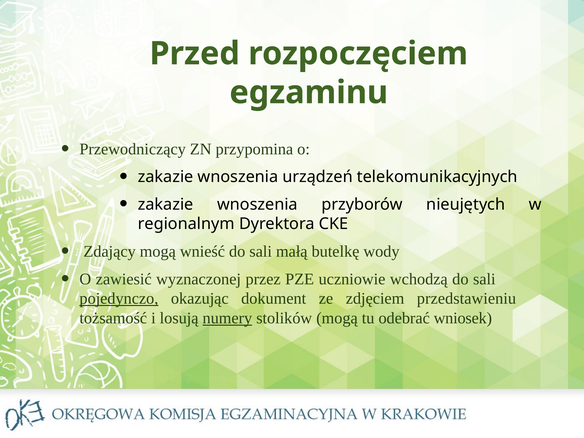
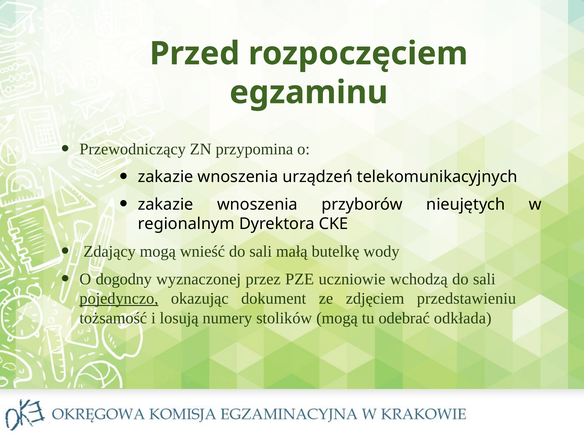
zawiesić: zawiesić -> dogodny
numery underline: present -> none
wniosek: wniosek -> odkłada
